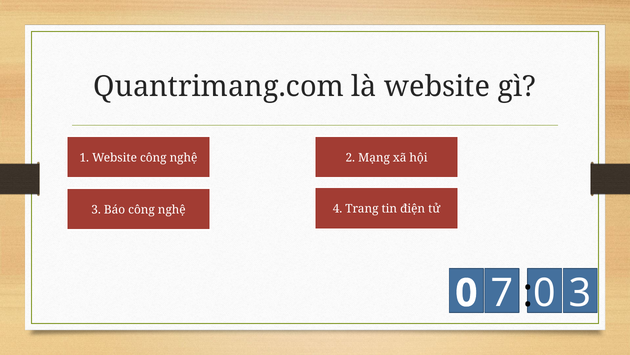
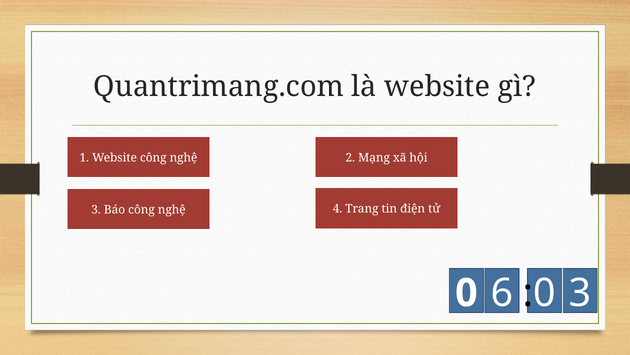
7: 7 -> 6
